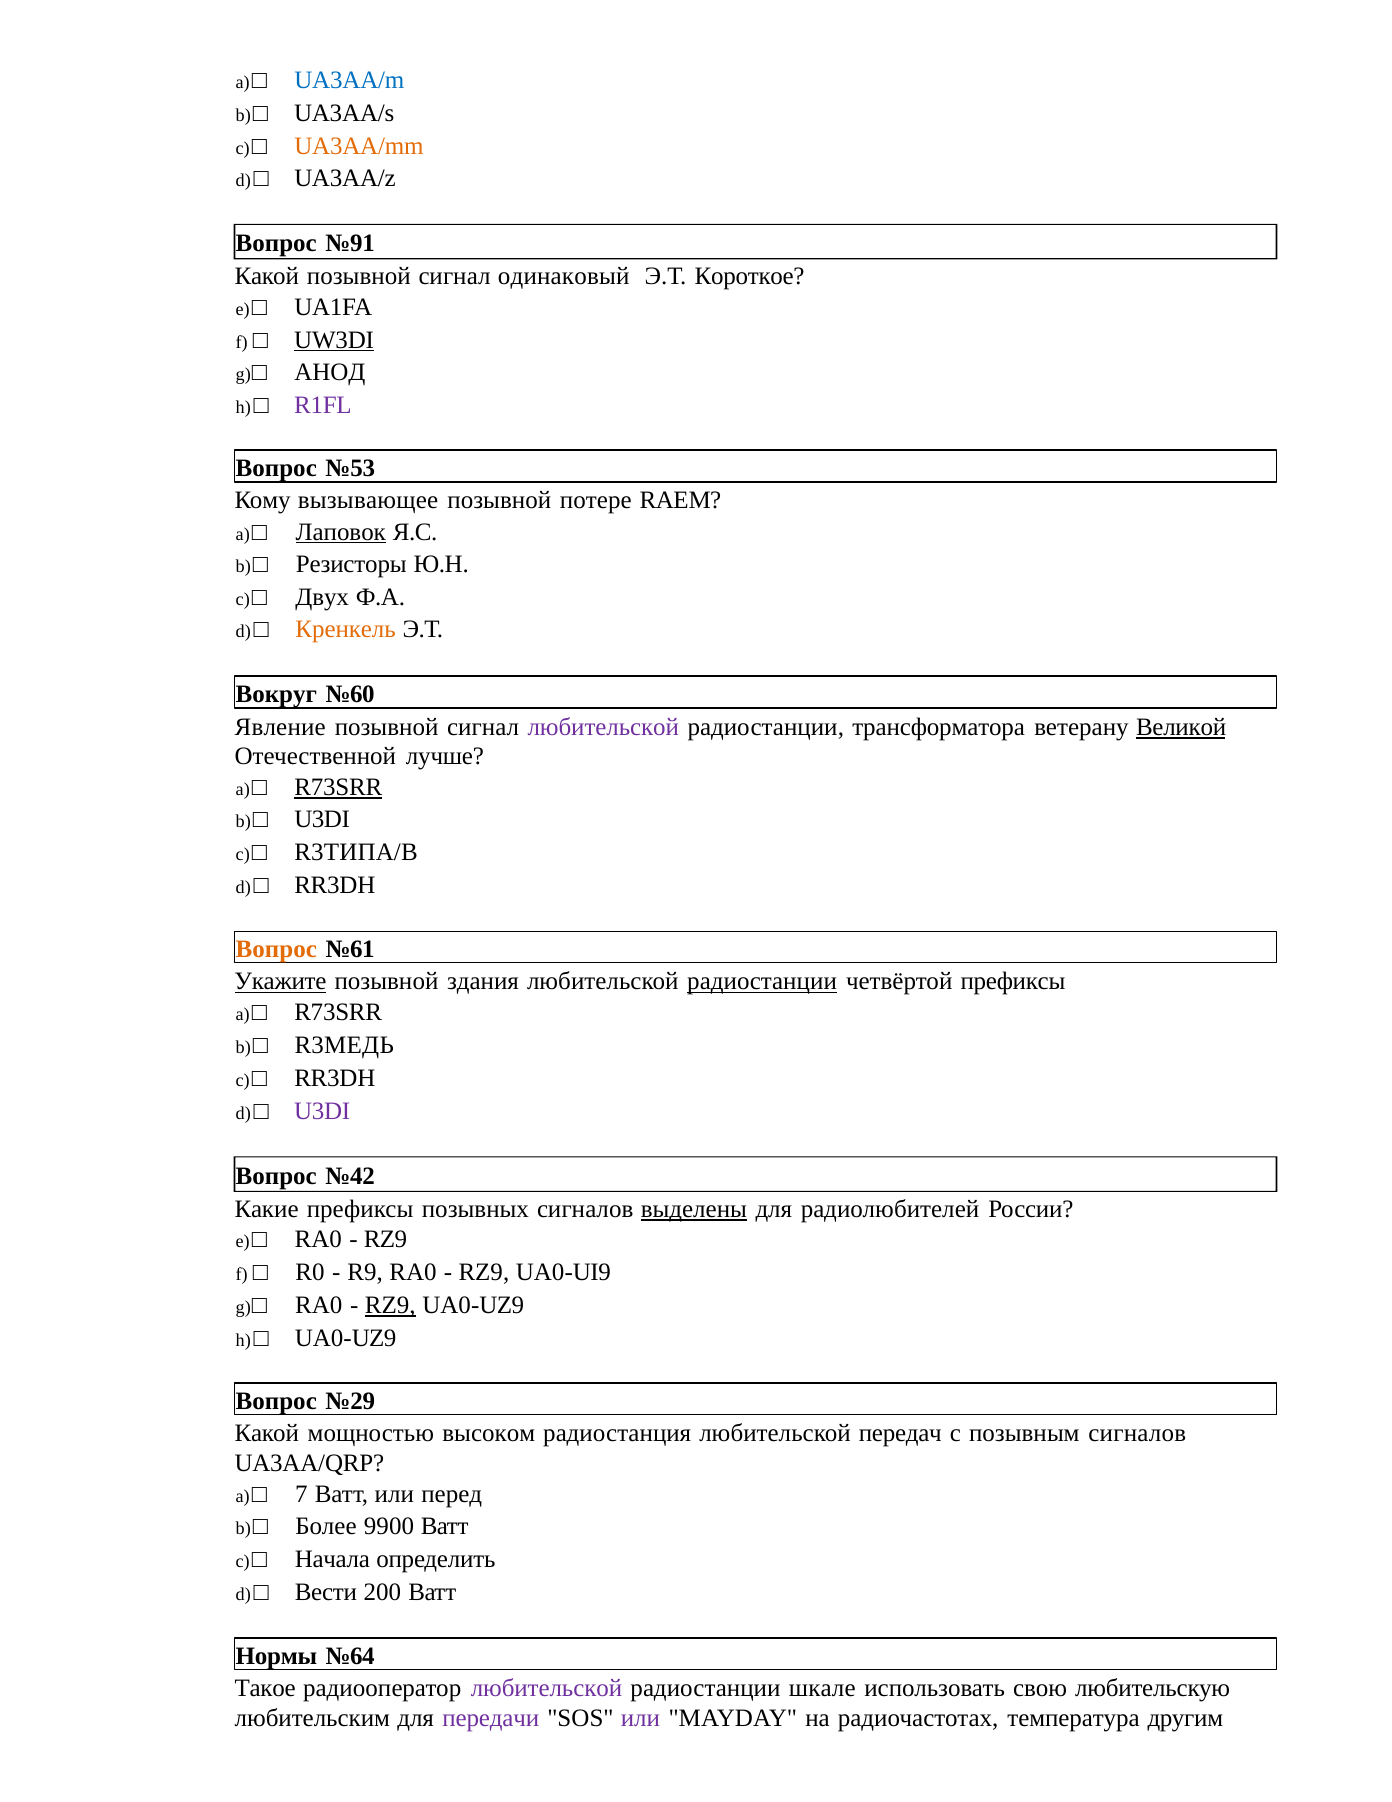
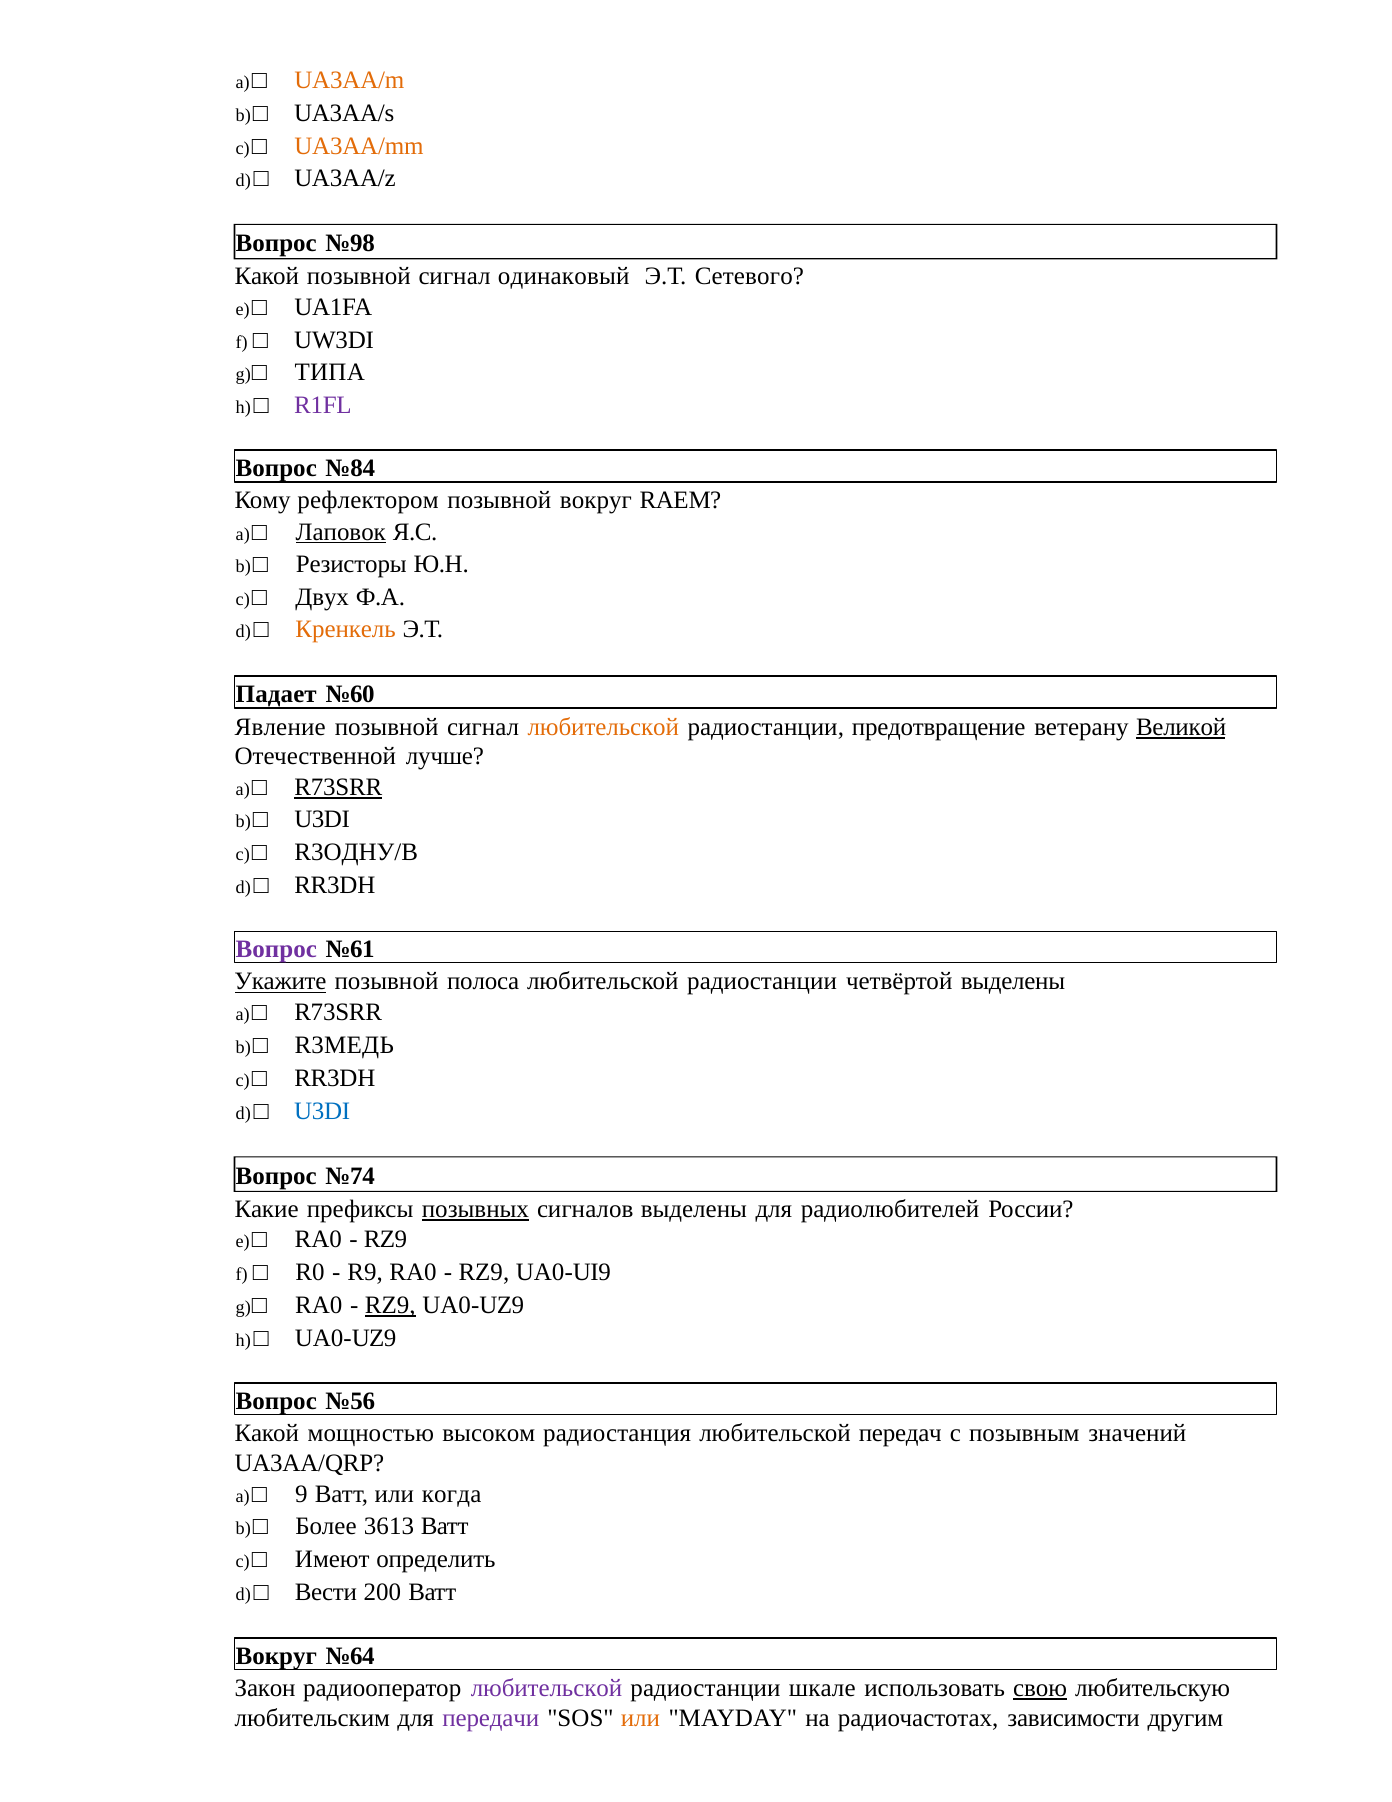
UA3AA/m colour: blue -> orange
№91: №91 -> №98
Короткое: Короткое -> Сетевого
UW3DI underline: present -> none
АНОД: АНОД -> ТИПА
№53: №53 -> №84
вызывающее: вызывающее -> рефлектором
позывной потере: потере -> вокруг
Вокруг: Вокруг -> Падает
любительской at (603, 727) colour: purple -> orange
трансформатора: трансформатора -> предотвращение
R3ТИПА/B: R3ТИПА/B -> R3ОДНУ/B
Вопрос at (276, 949) colour: orange -> purple
здания: здания -> полоса
радиостанции at (762, 981) underline: present -> none
четвёртой префиксы: префиксы -> выделены
U3DI at (322, 1111) colour: purple -> blue
№42: №42 -> №74
позывных underline: none -> present
выделены at (694, 1209) underline: present -> none
№29: №29 -> №56
позывным сигналов: сигналов -> значений
7: 7 -> 9
перед: перед -> когда
9900: 9900 -> 3613
Начала: Начала -> Имеют
Нормы at (276, 1656): Нормы -> Вокруг
Такое: Такое -> Закон
свою underline: none -> present
или at (640, 1718) colour: purple -> orange
температура: температура -> зависимости
